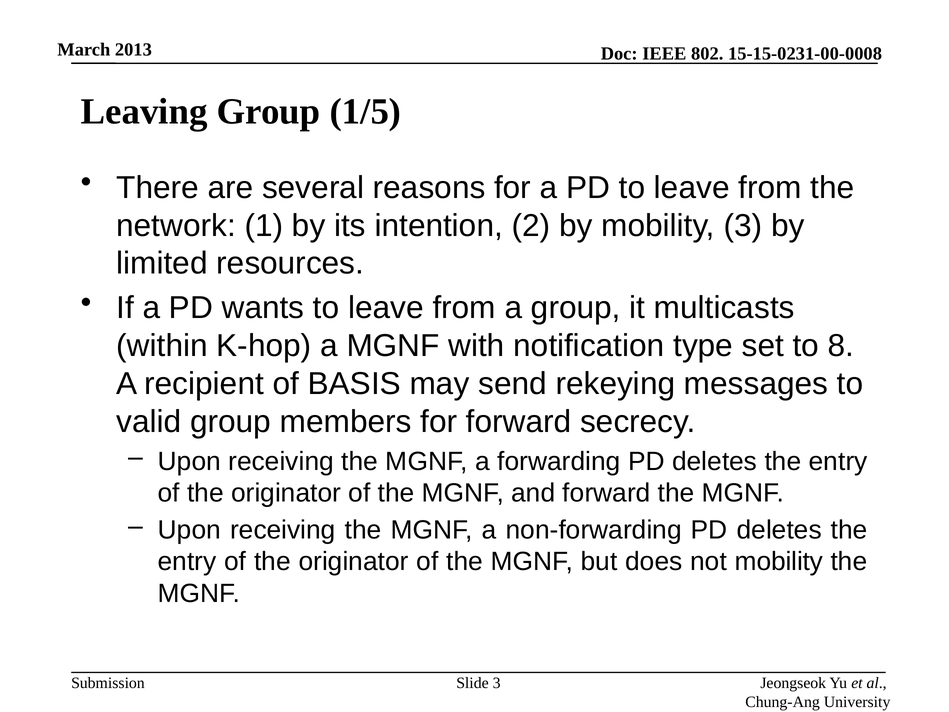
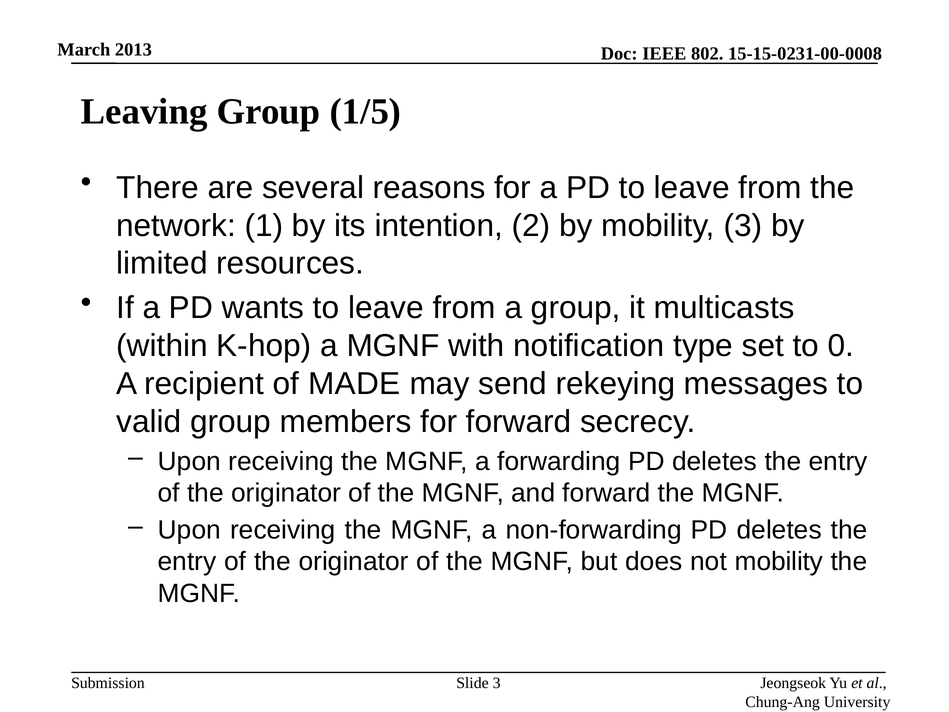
8: 8 -> 0
BASIS: BASIS -> MADE
